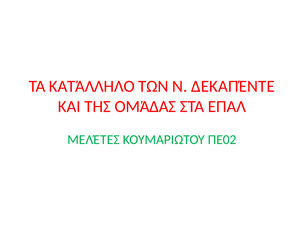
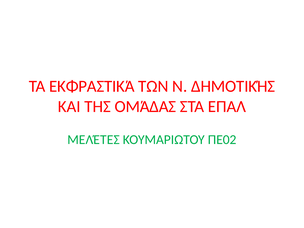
ΚΑΤΆΛΛΗΛΟ: ΚΑΤΆΛΛΗΛΟ -> ΕΚΦΡΑΣΤΙΚΆ
ΔΕΚΑΠΈΝΤΕ: ΔΕΚΑΠΈΝΤΕ -> ΔΗΜΟΤΙΚΉΣ
